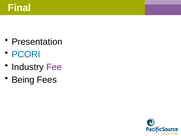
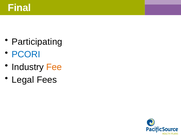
Presentation: Presentation -> Participating
Fee colour: purple -> orange
Being: Being -> Legal
